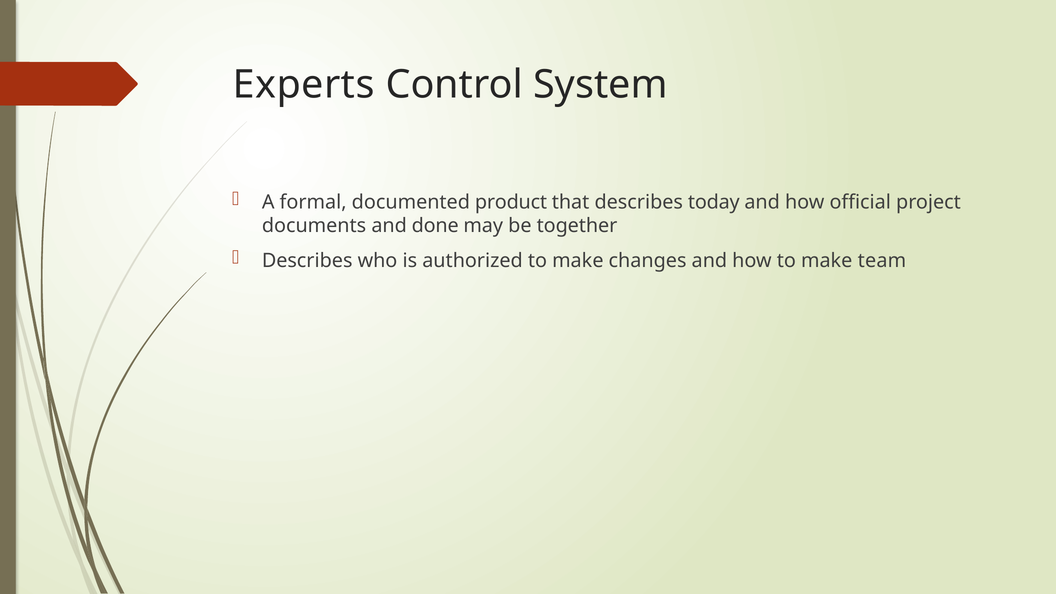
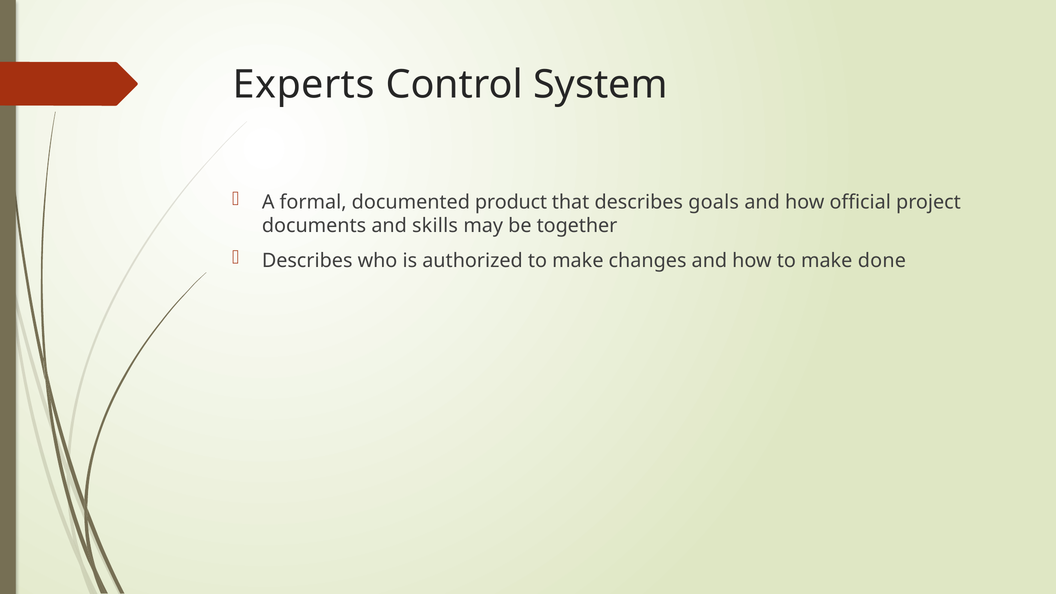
today: today -> goals
done: done -> skills
team: team -> done
